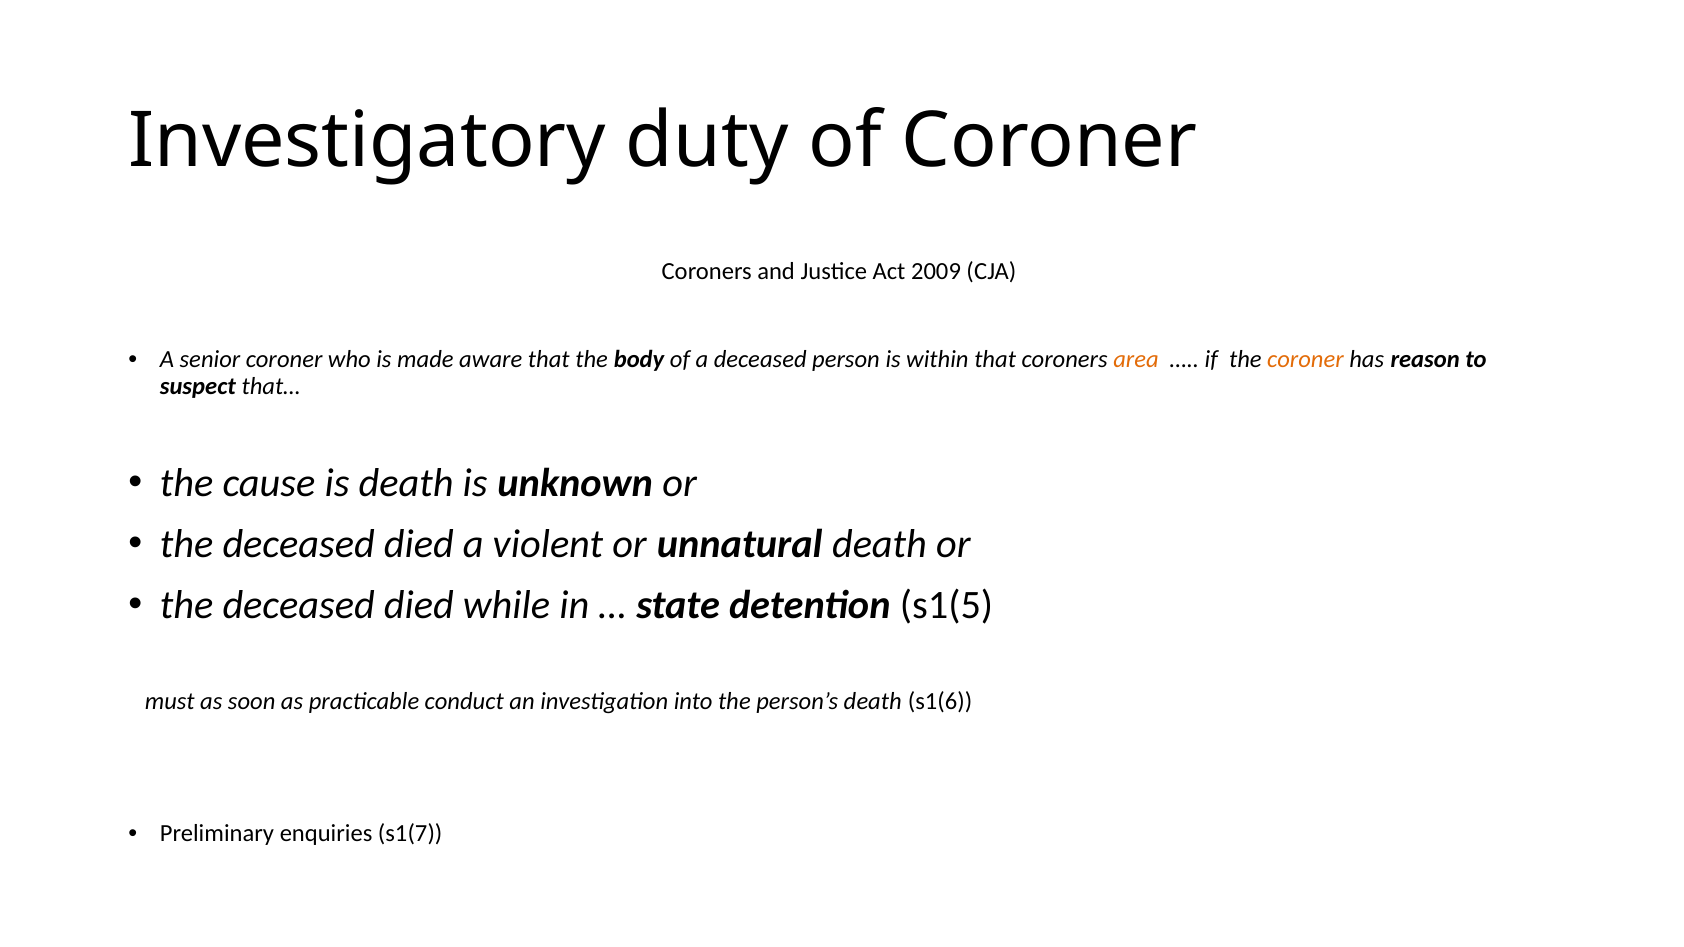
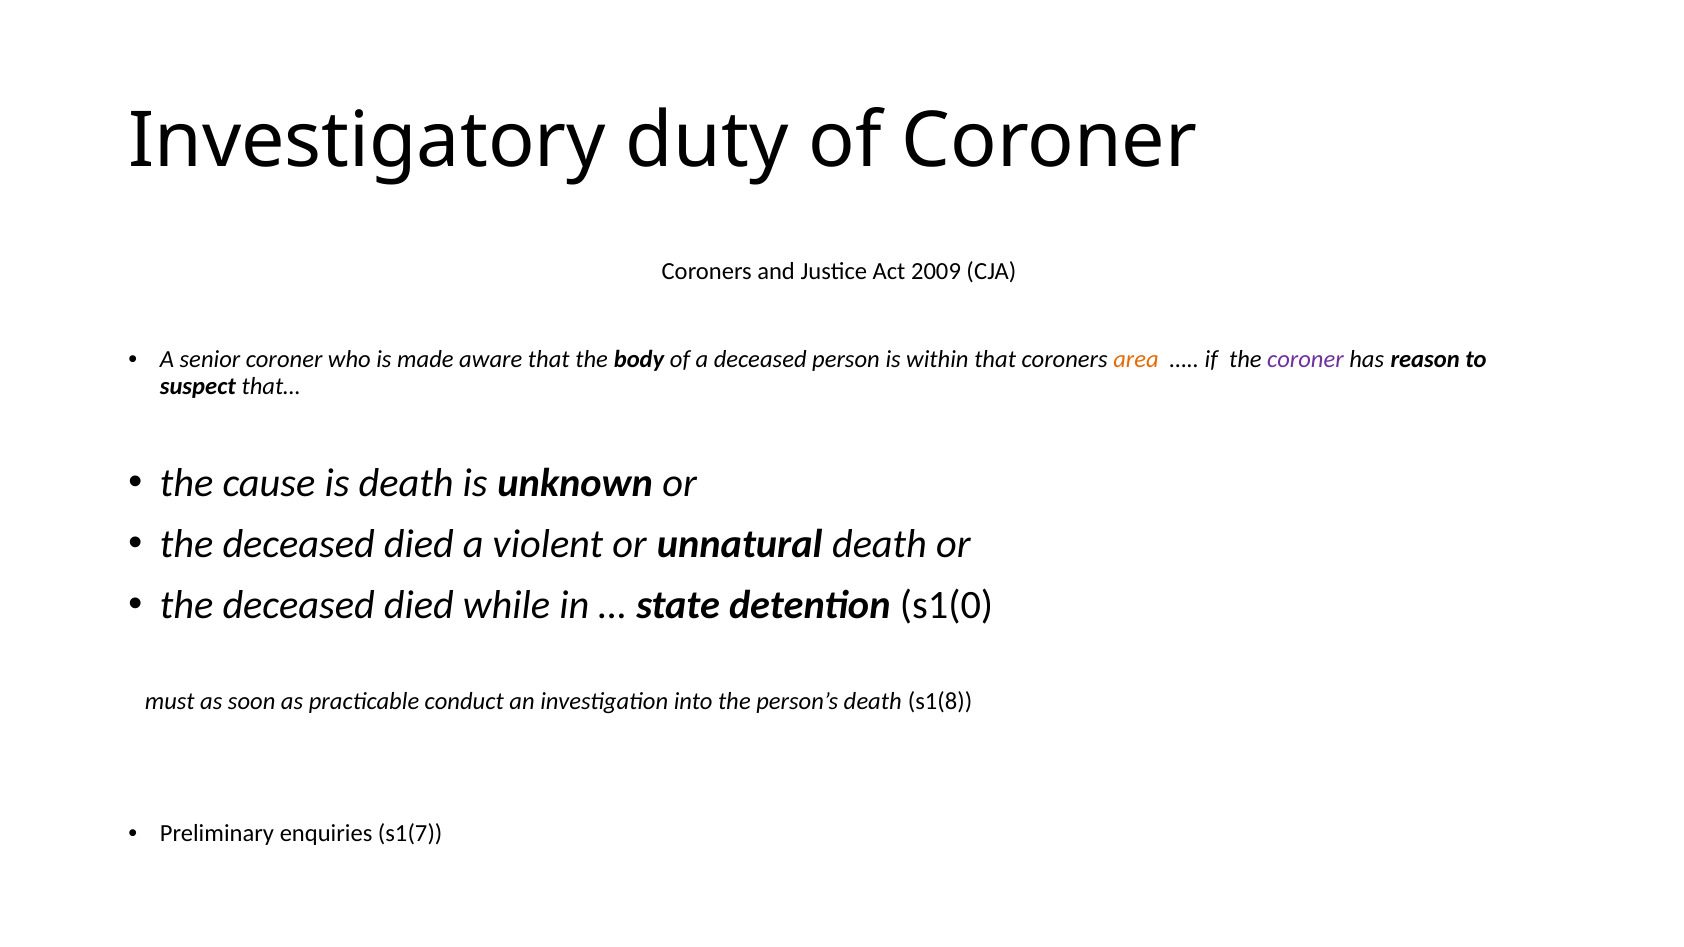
coroner at (1305, 360) colour: orange -> purple
s1(5: s1(5 -> s1(0
s1(6: s1(6 -> s1(8
